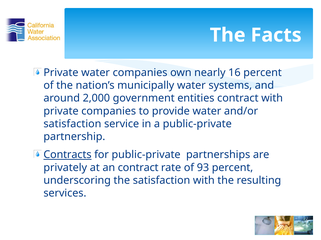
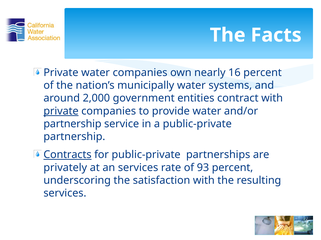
private at (61, 111) underline: none -> present
satisfaction at (72, 124): satisfaction -> partnership
an contract: contract -> services
